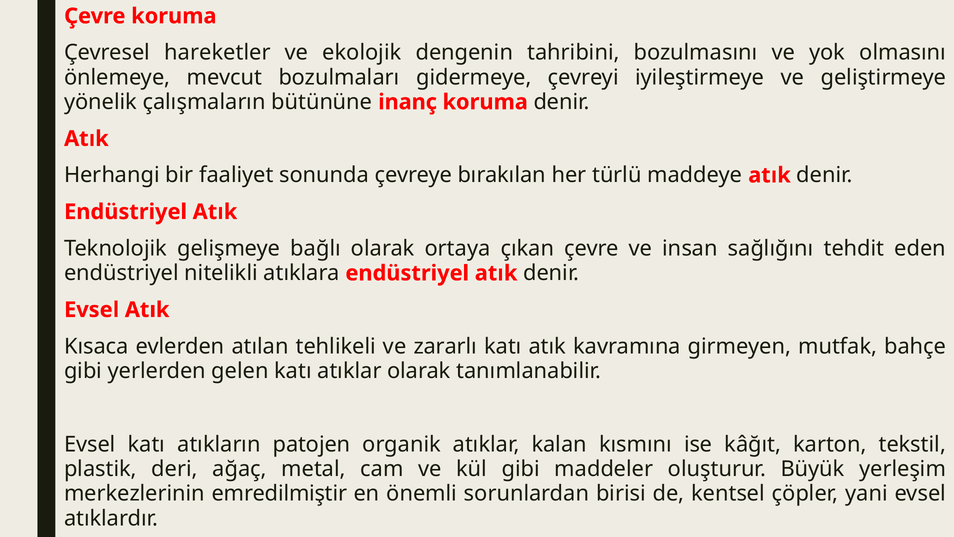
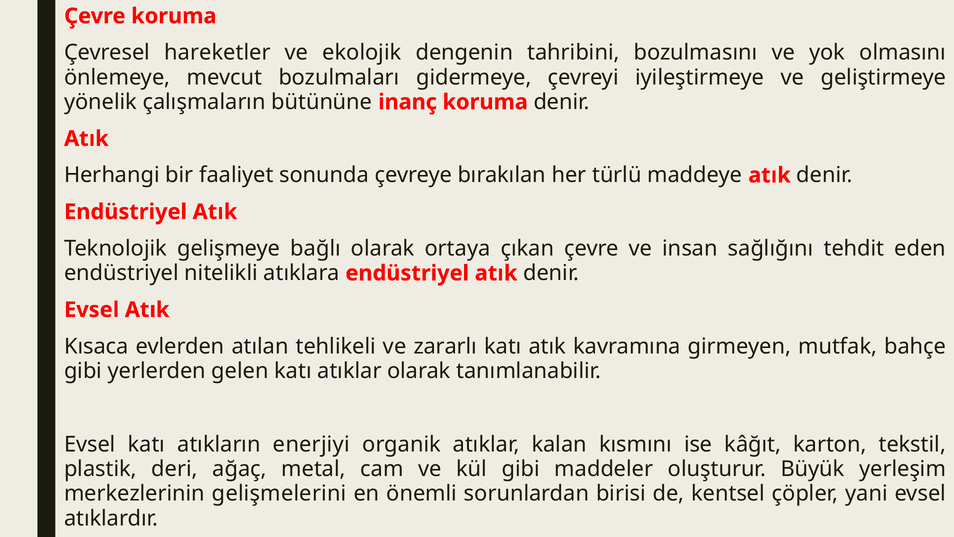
patojen: patojen -> enerjiyi
emredilmiştir: emredilmiştir -> gelişmelerini
